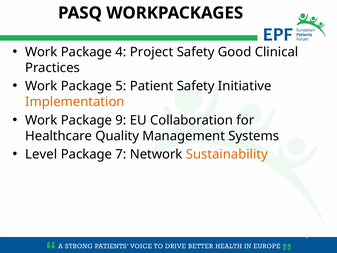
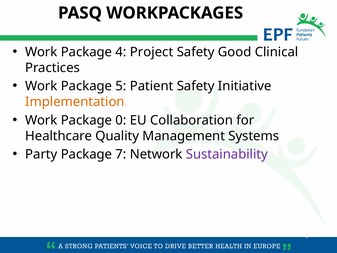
9: 9 -> 0
Level: Level -> Party
Sustainability colour: orange -> purple
